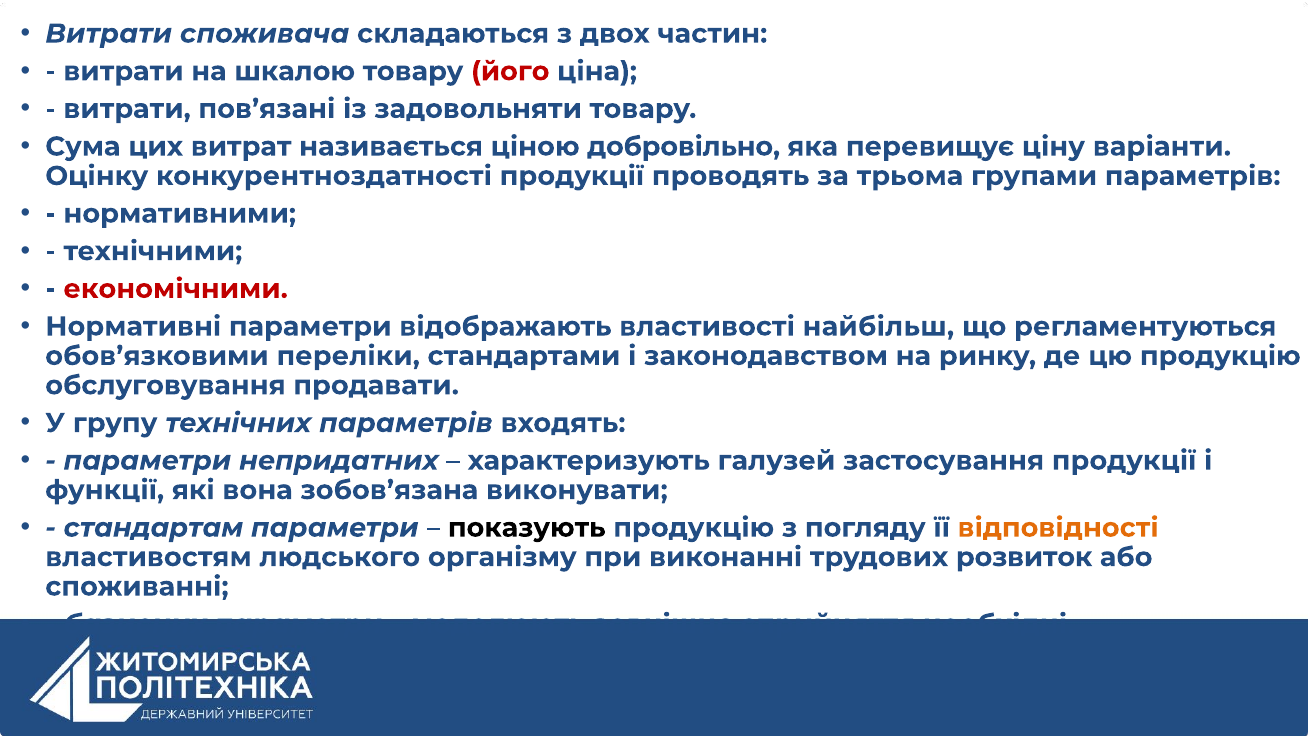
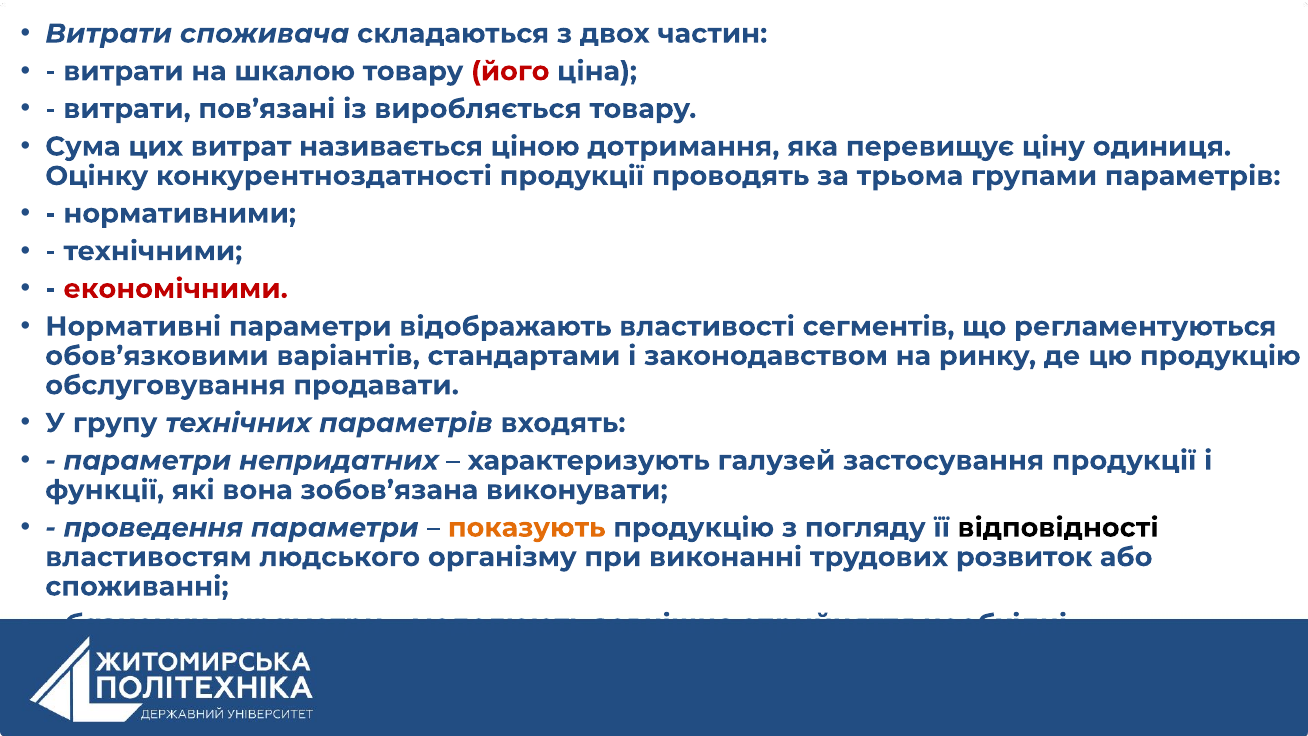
задовольняти: задовольняти -> виробляється
добровільно: добровільно -> дотримання
варіанти: варіанти -> одиниця
найбільш: найбільш -> сегментів
переліки: переліки -> варіантів
стандартам: стандартам -> проведення
показують colour: black -> orange
відповідності colour: orange -> black
